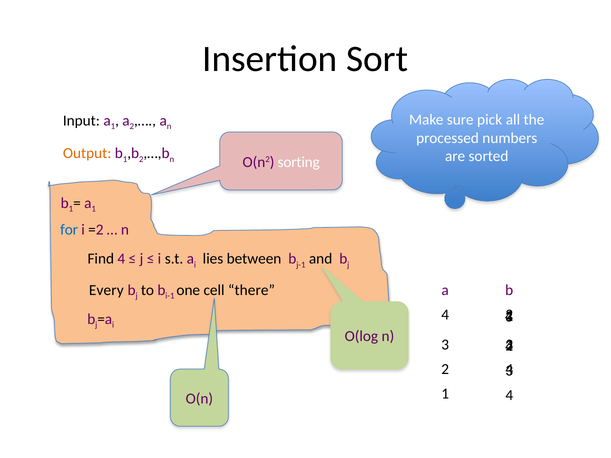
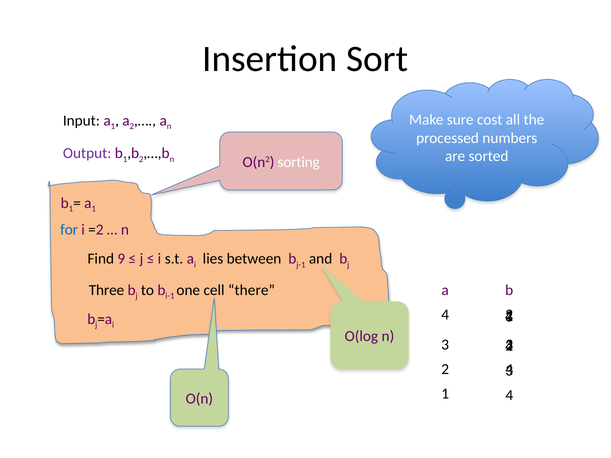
pick: pick -> cost
Output colour: orange -> purple
Find 4: 4 -> 9
Every: Every -> Three
